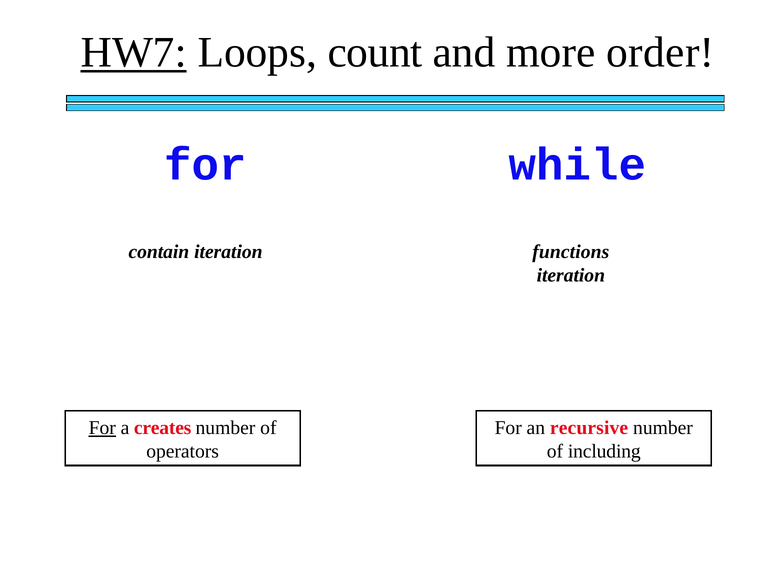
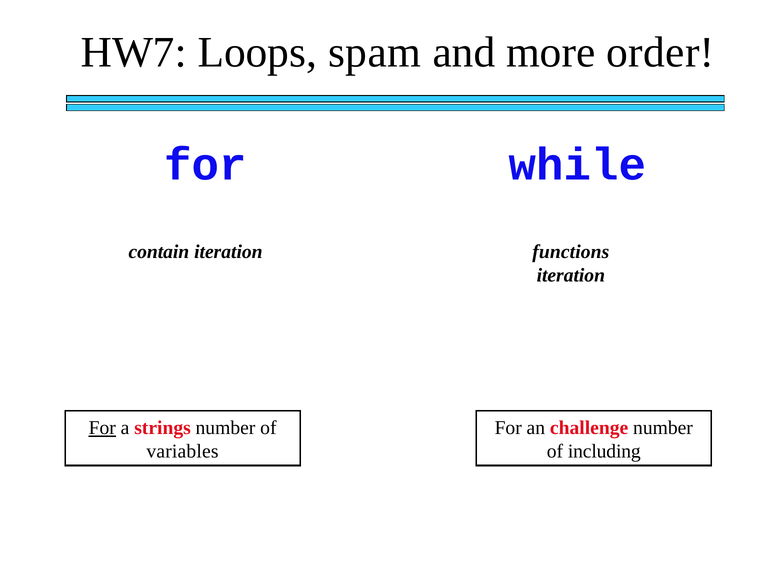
HW7 underline: present -> none
count: count -> spam
creates: creates -> strings
recursive: recursive -> challenge
operators: operators -> variables
